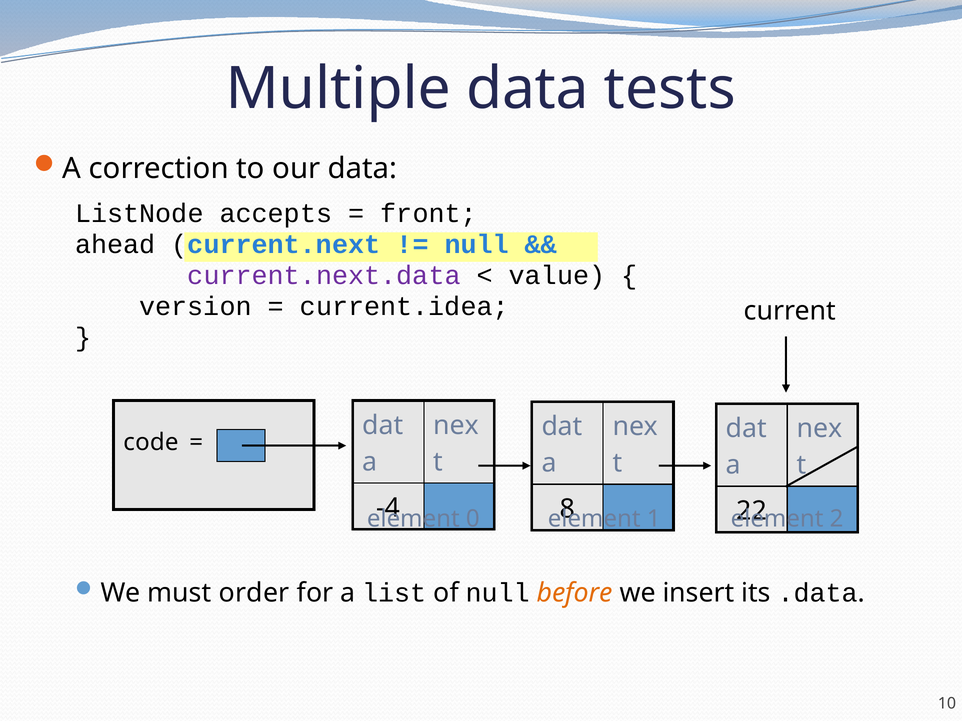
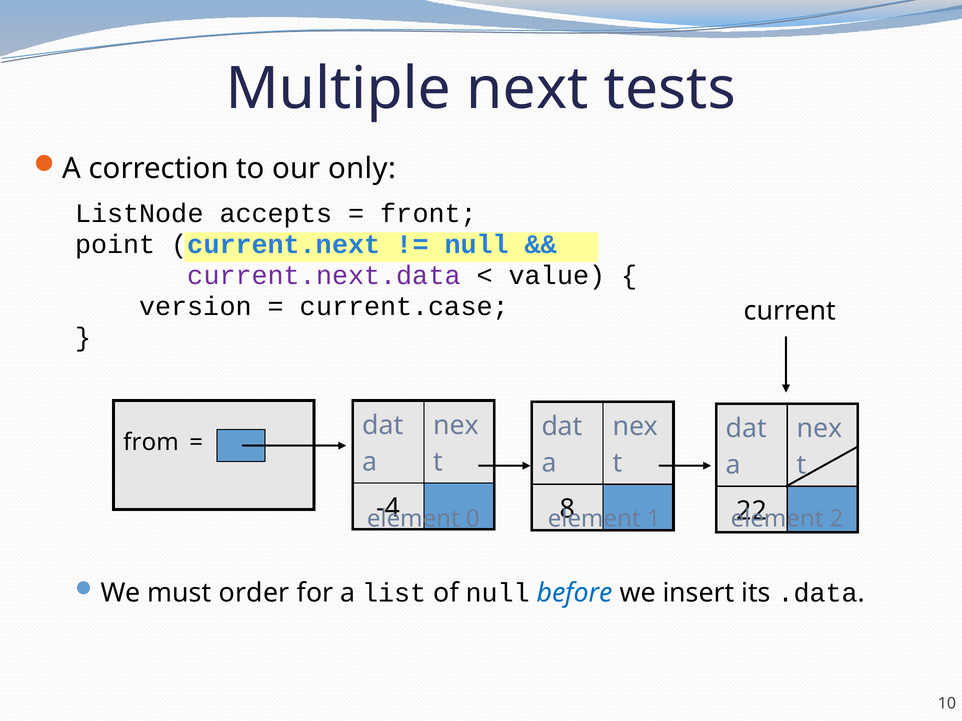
Multiple data: data -> next
our data: data -> only
ahead: ahead -> point
current.idea: current.idea -> current.case
code: code -> from
before colour: orange -> blue
